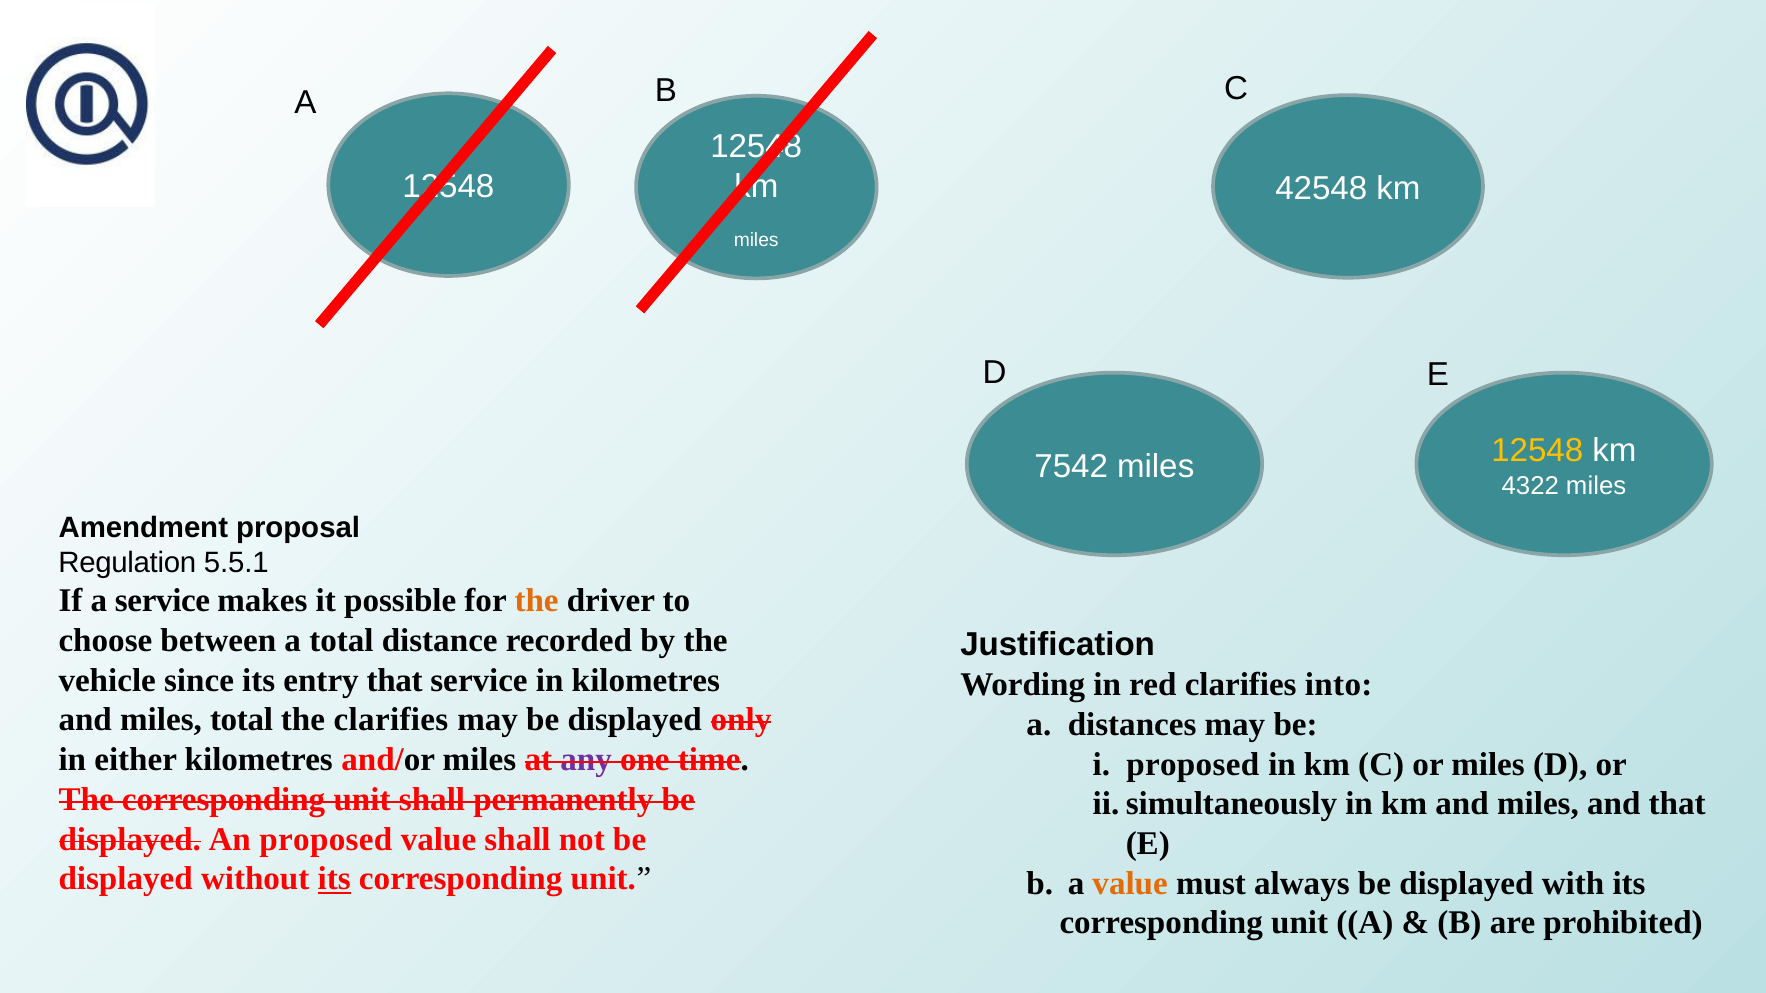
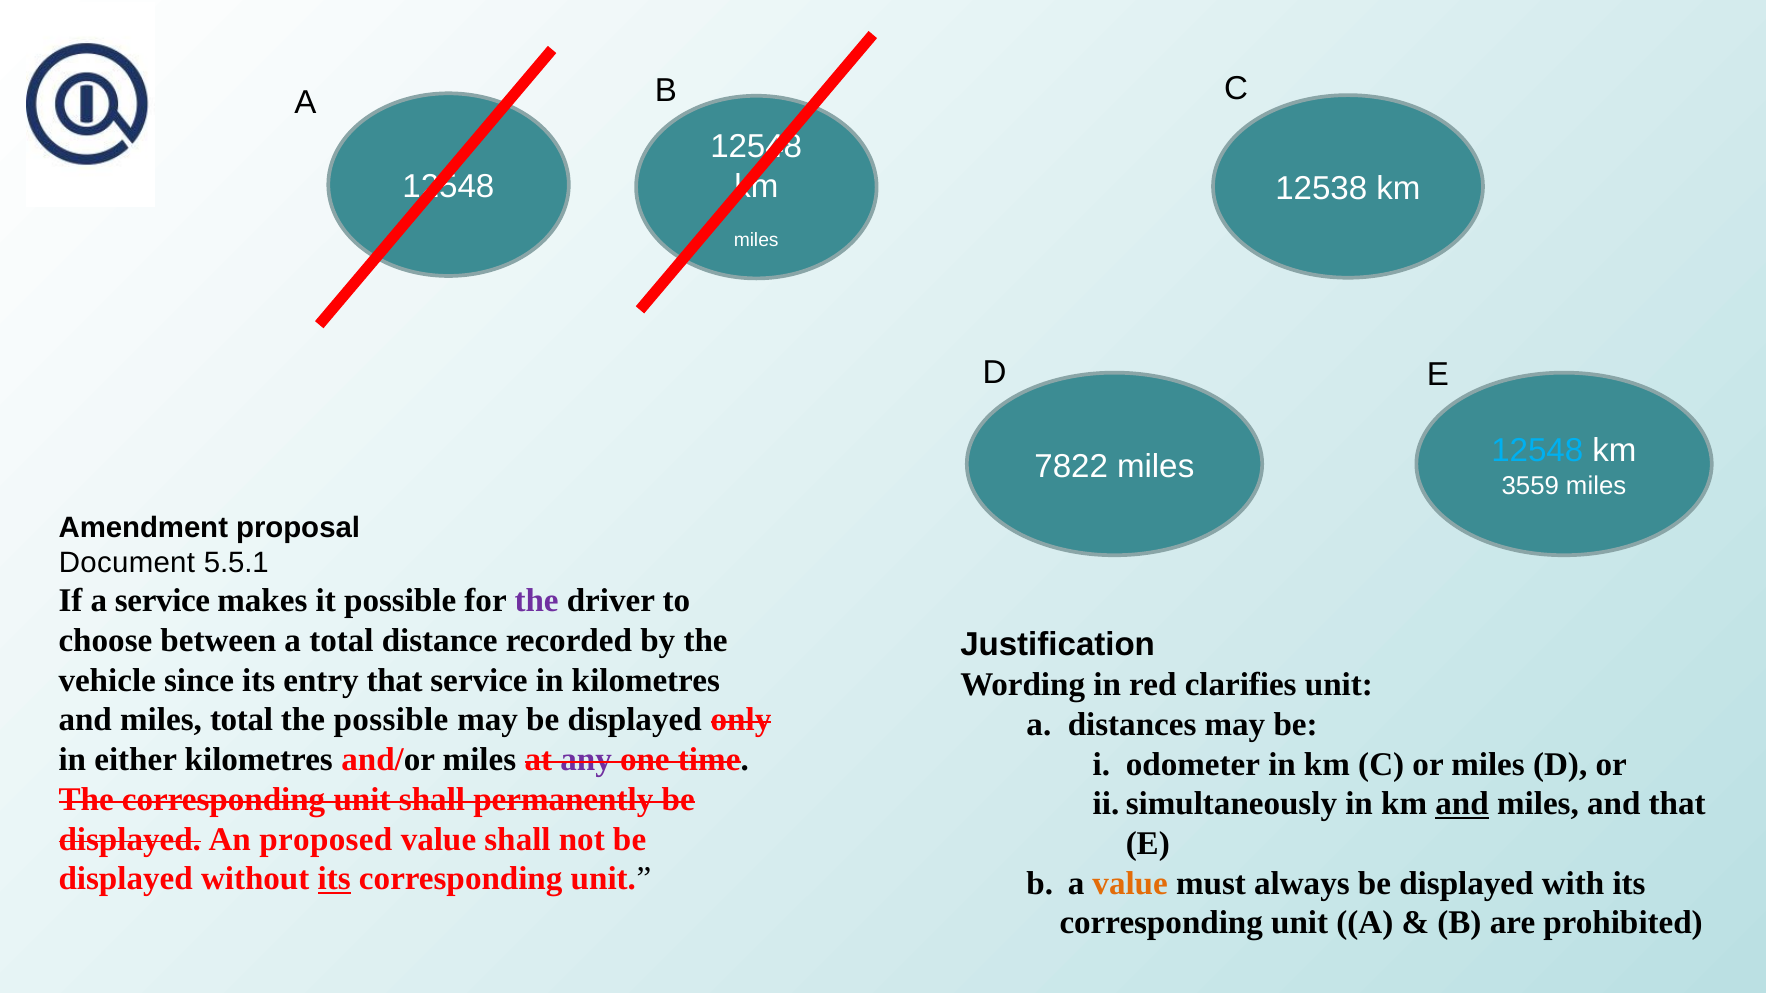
42548: 42548 -> 12538
7542: 7542 -> 7822
12548 at (1537, 451) colour: yellow -> light blue
4322: 4322 -> 3559
Regulation: Regulation -> Document
the at (537, 601) colour: orange -> purple
clarifies into: into -> unit
the clarifies: clarifies -> possible
proposed at (1193, 764): proposed -> odometer
and at (1462, 804) underline: none -> present
